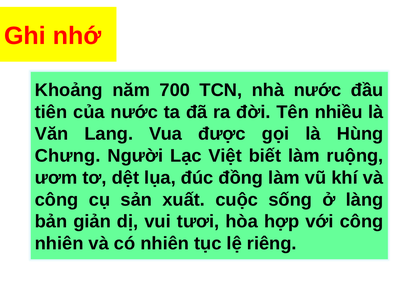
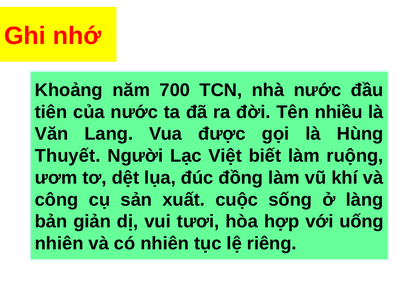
Chưng: Chưng -> Thuyết
với công: công -> uống
